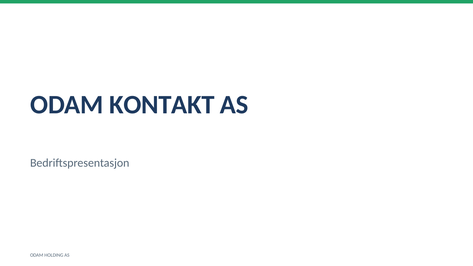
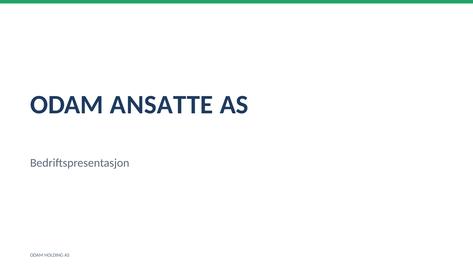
KONTAKT: KONTAKT -> ANSATTE
